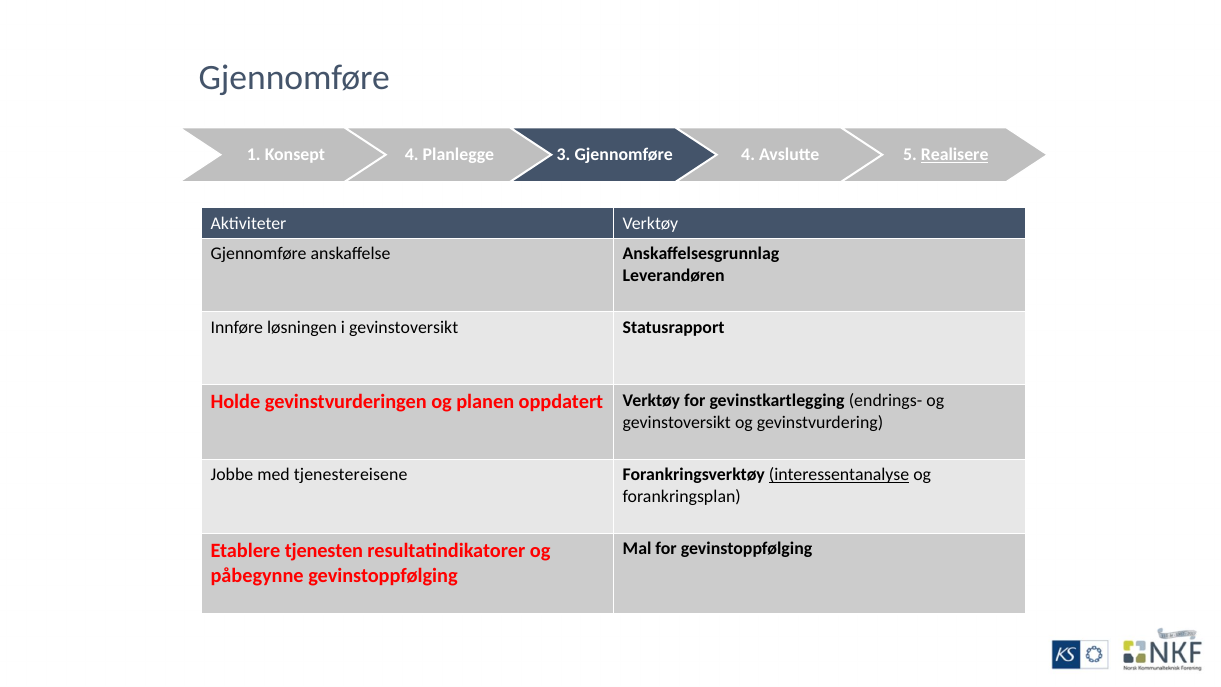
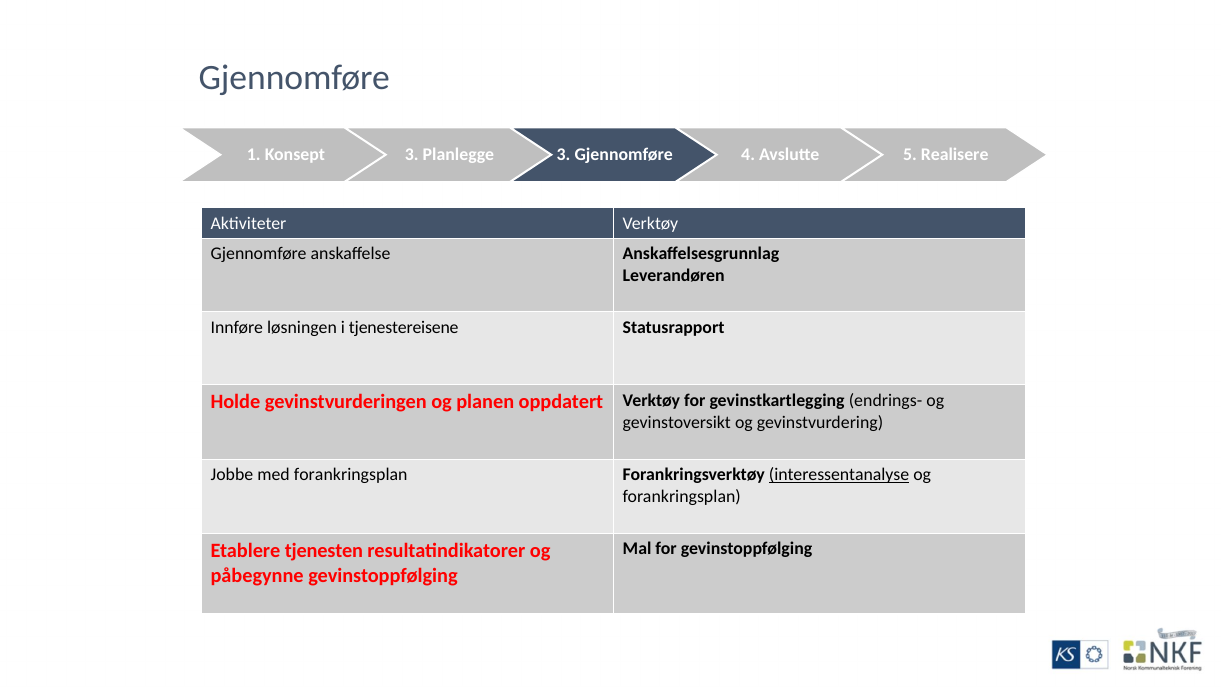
Konsept 4: 4 -> 3
Realisere underline: present -> none
i gevinstoversikt: gevinstoversikt -> tjenestereisene
med tjenestereisene: tjenestereisene -> forankringsplan
